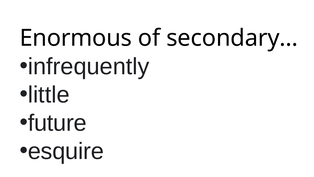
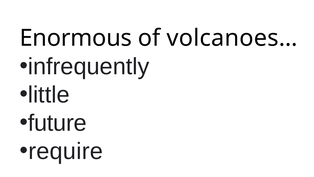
secondary…: secondary… -> volcanoes…
esquire: esquire -> require
